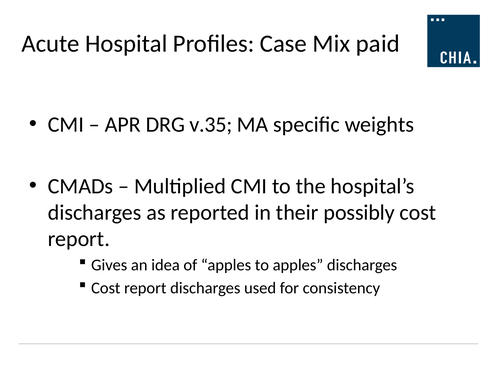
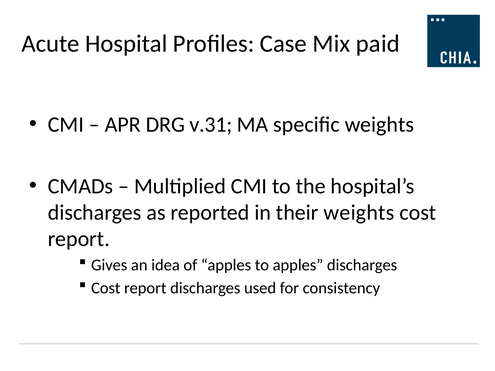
v.35: v.35 -> v.31
their possibly: possibly -> weights
